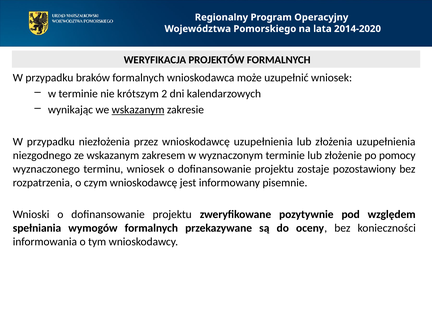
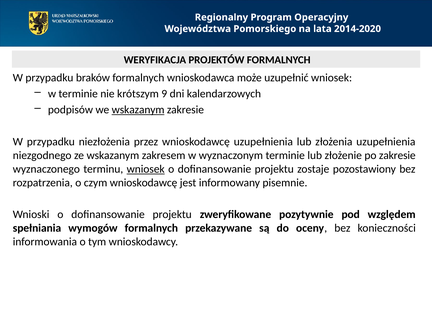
2: 2 -> 9
wynikając: wynikając -> podpisów
po pomocy: pomocy -> zakresie
wniosek at (146, 169) underline: none -> present
